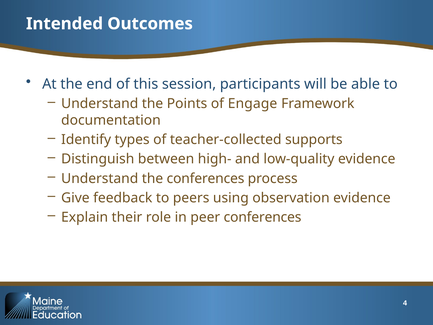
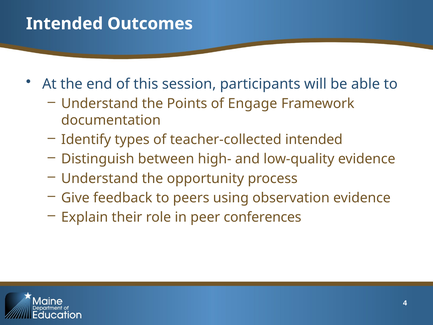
teacher-collected supports: supports -> intended
the conferences: conferences -> opportunity
